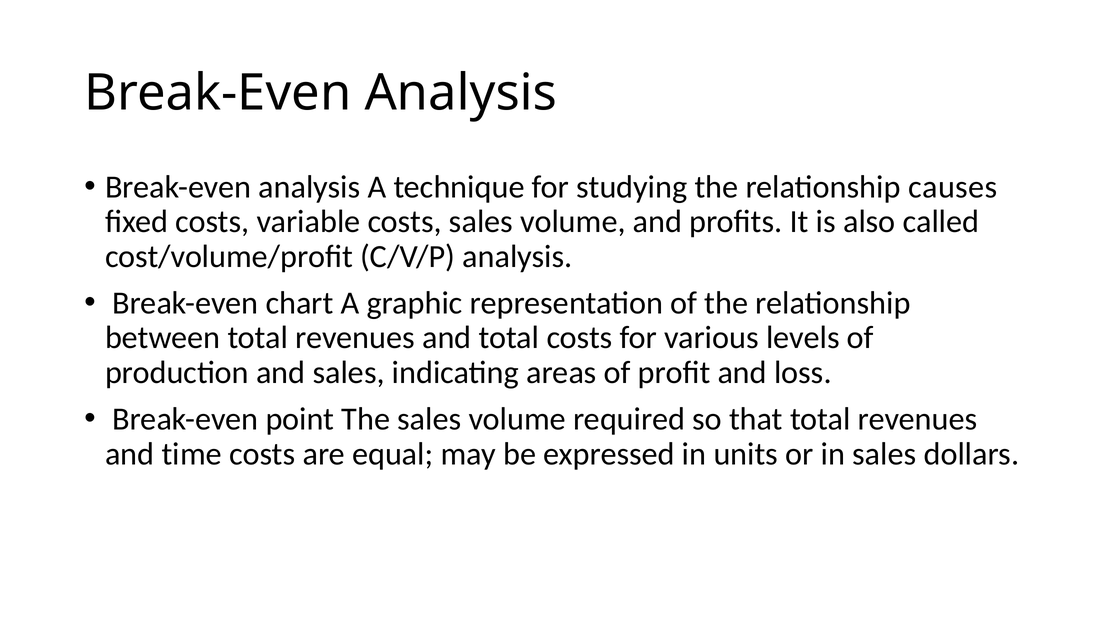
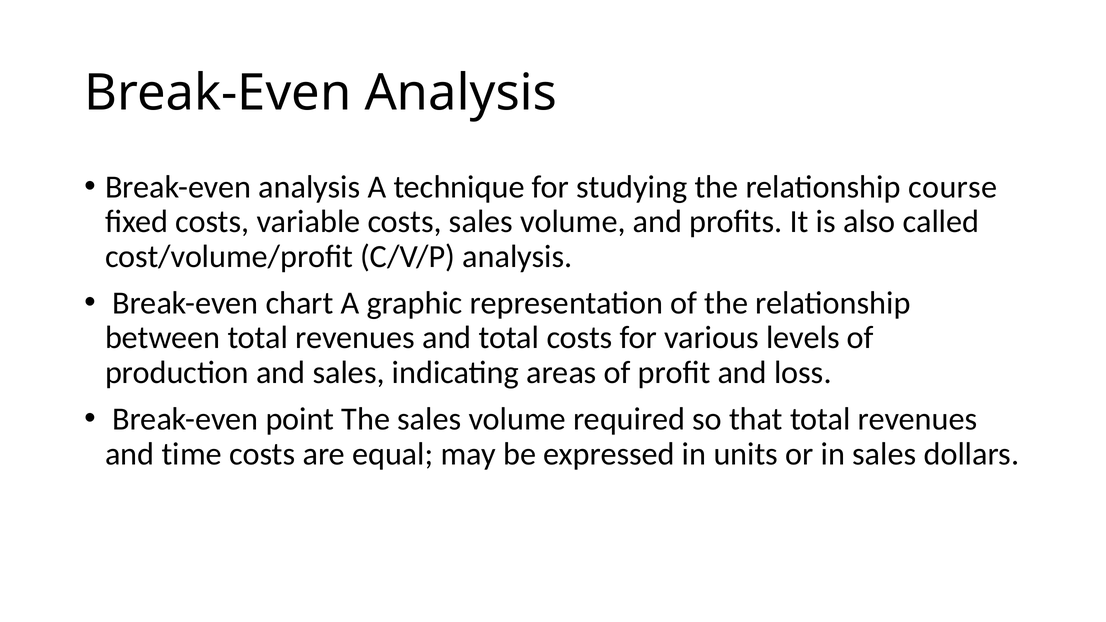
causes: causes -> course
